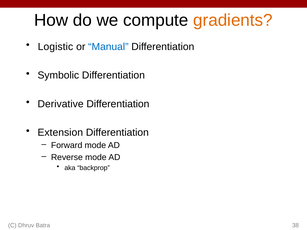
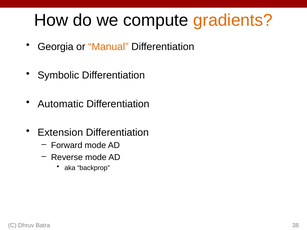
Logistic: Logistic -> Georgia
Manual colour: blue -> orange
Derivative: Derivative -> Automatic
